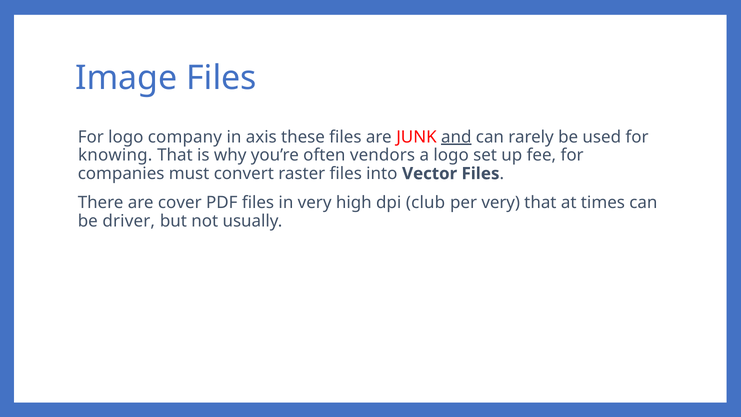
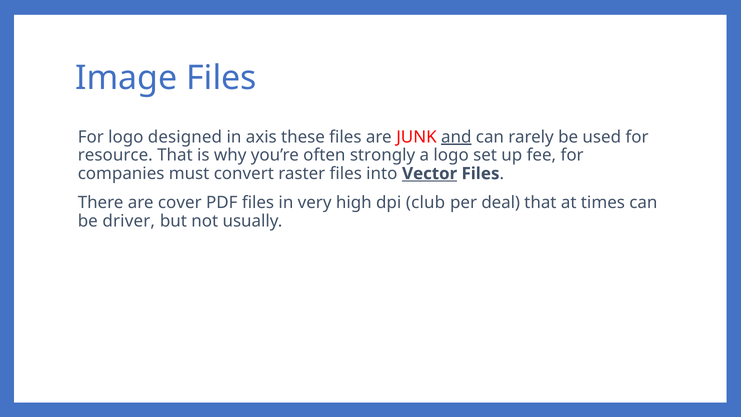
company: company -> designed
knowing: knowing -> resource
vendors: vendors -> strongly
Vector underline: none -> present
per very: very -> deal
